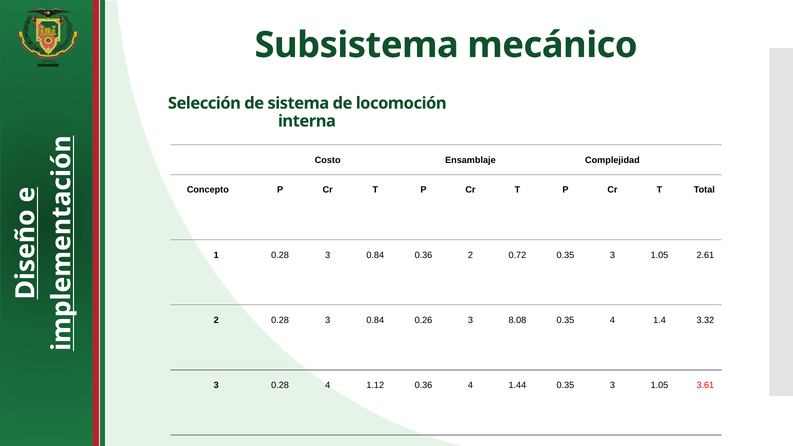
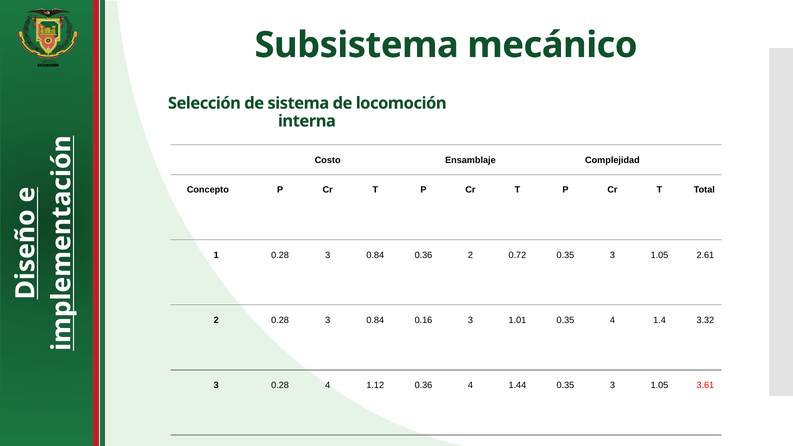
0.26: 0.26 -> 0.16
8.08: 8.08 -> 1.01
